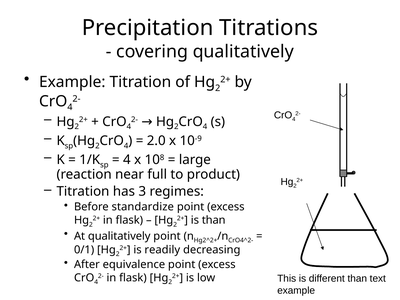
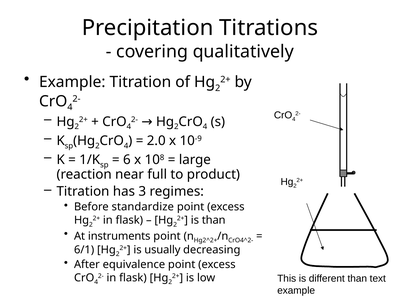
4 at (127, 160): 4 -> 6
At qualitatively: qualitatively -> instruments
0/1: 0/1 -> 6/1
readily: readily -> usually
